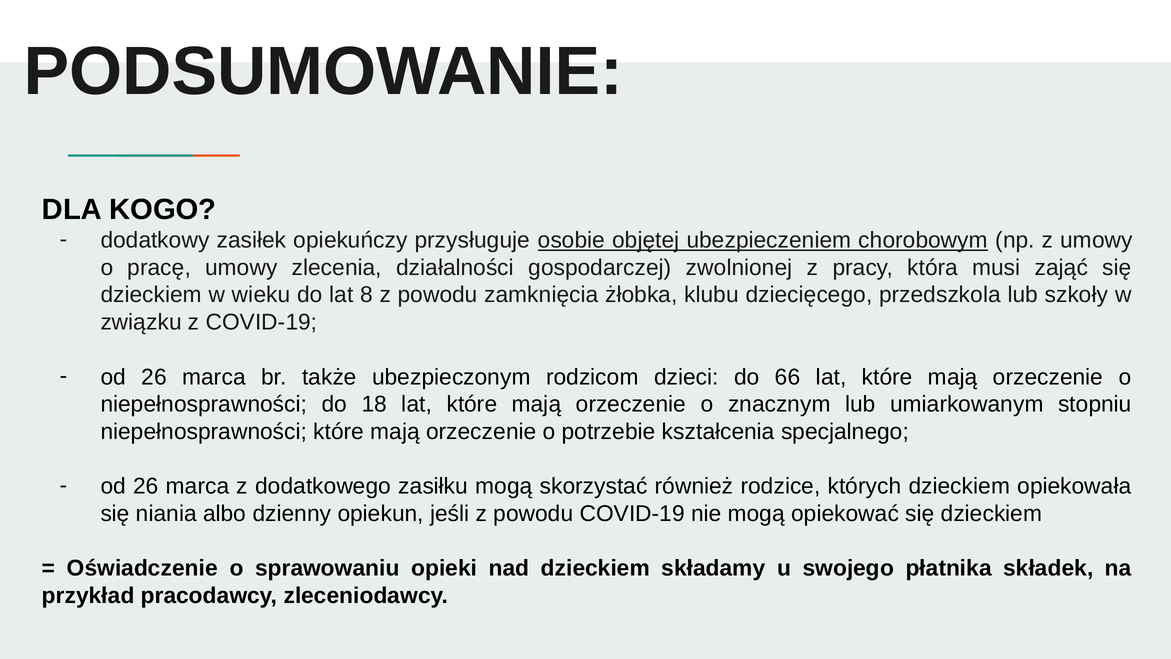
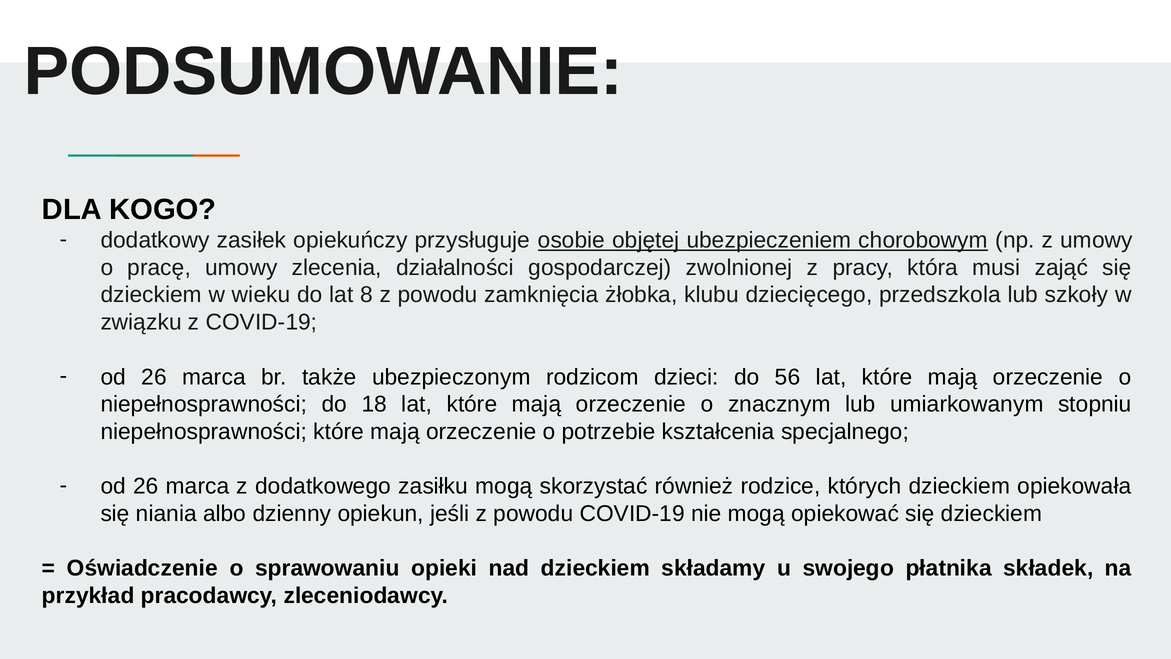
66: 66 -> 56
